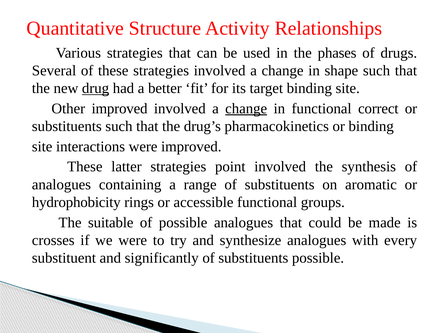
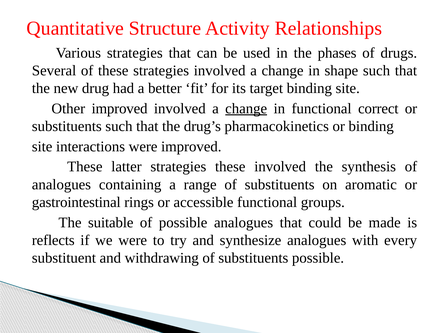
drug underline: present -> none
strategies point: point -> these
hydrophobicity: hydrophobicity -> gastrointestinal
crosses: crosses -> reflects
significantly: significantly -> withdrawing
